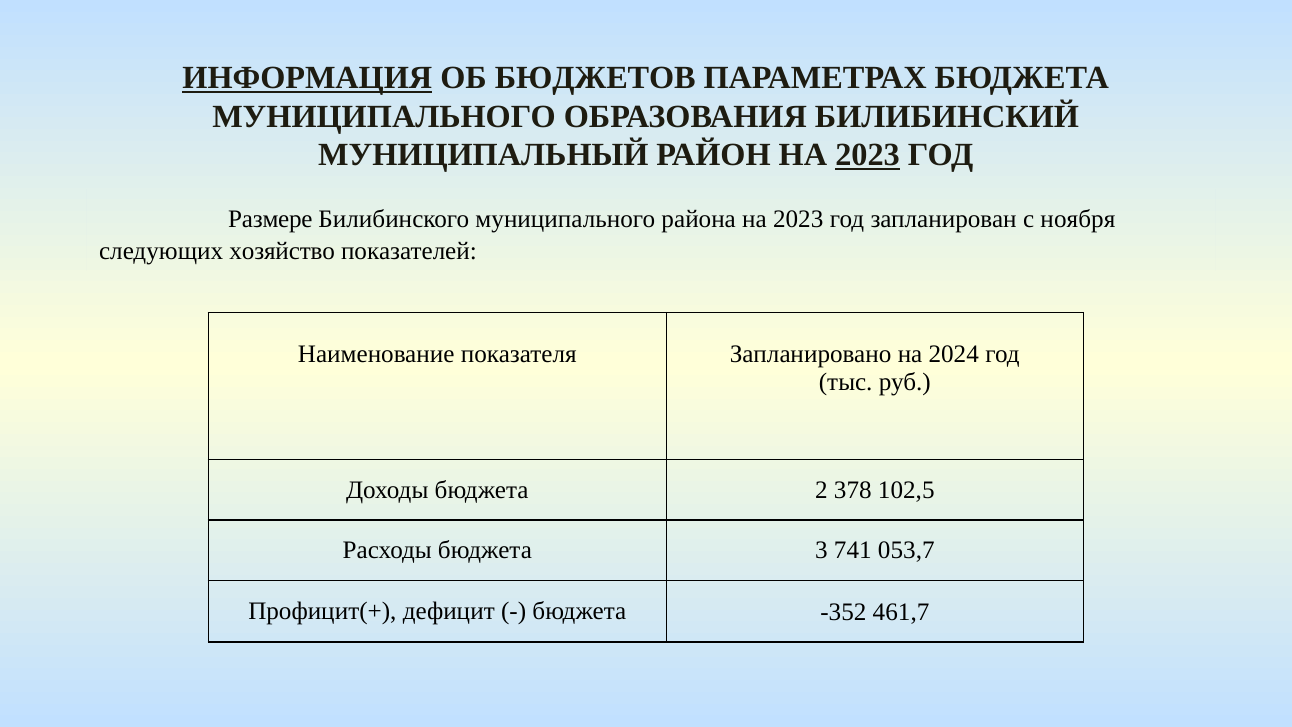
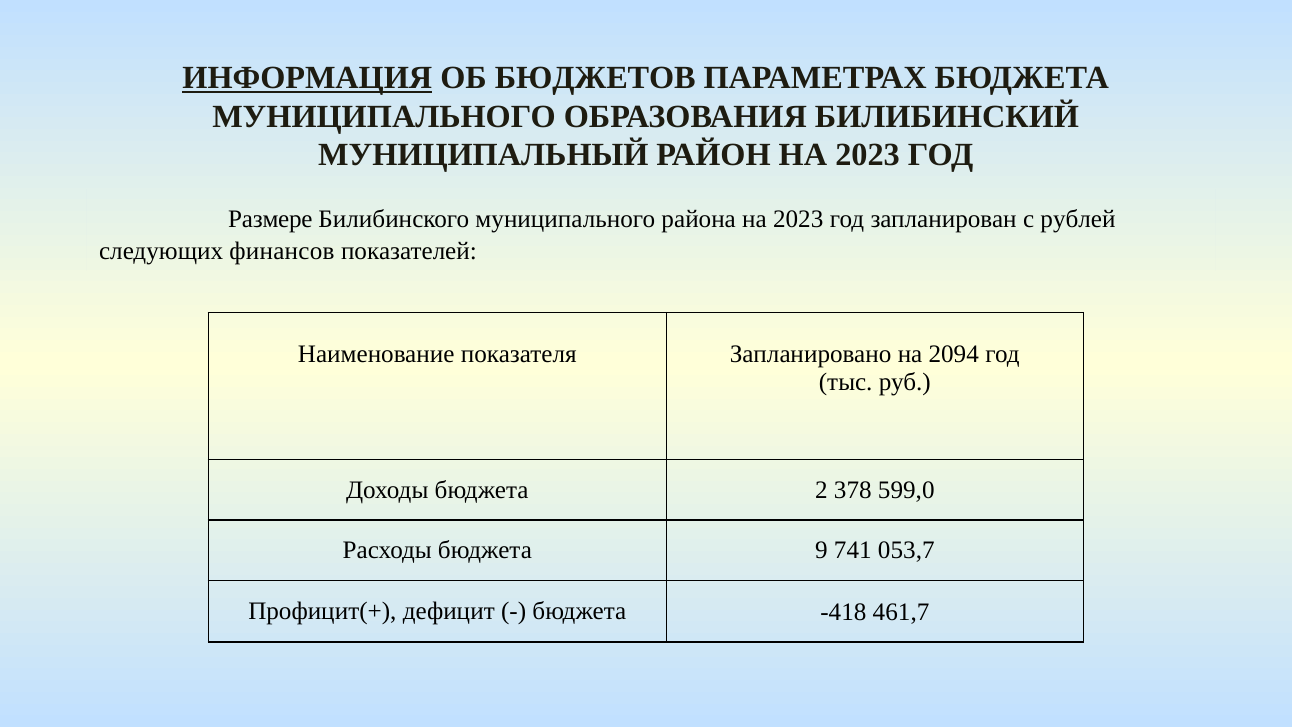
2023 at (868, 155) underline: present -> none
ноября: ноября -> рублей
хозяйство: хозяйство -> финансов
2024: 2024 -> 2094
102,5: 102,5 -> 599,0
3: 3 -> 9
-352: -352 -> -418
